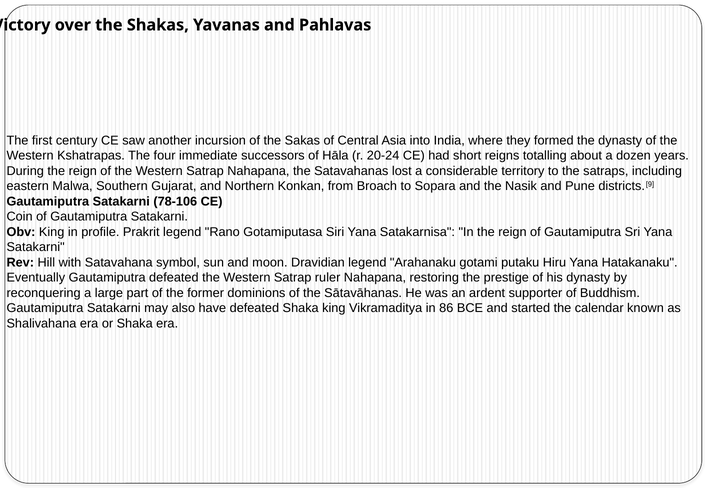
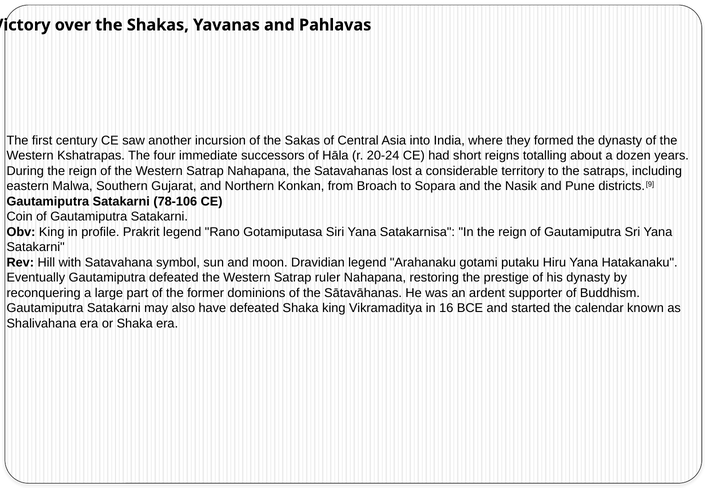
86: 86 -> 16
